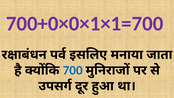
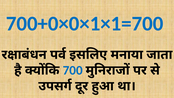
700+0×0×1×1=700 colour: purple -> blue
